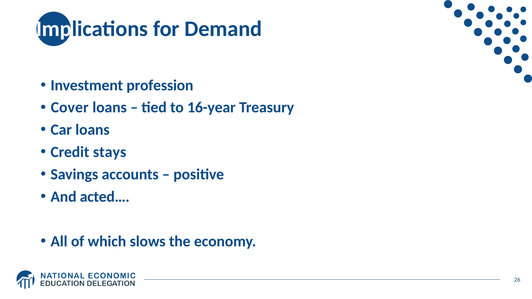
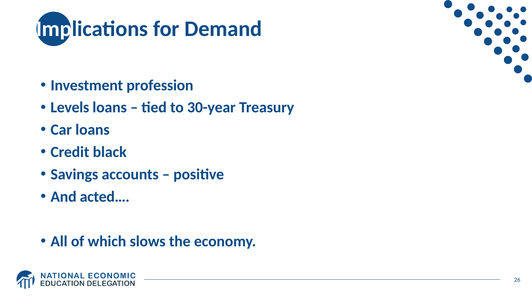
Cover: Cover -> Levels
16-year: 16-year -> 30-year
stays: stays -> black
